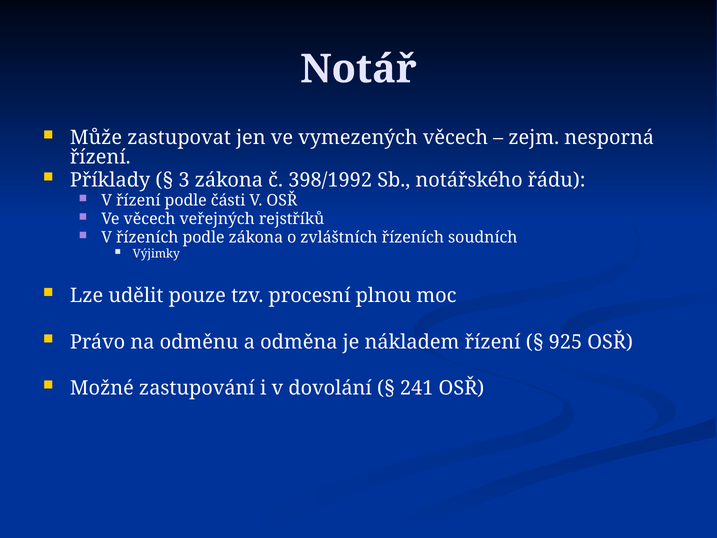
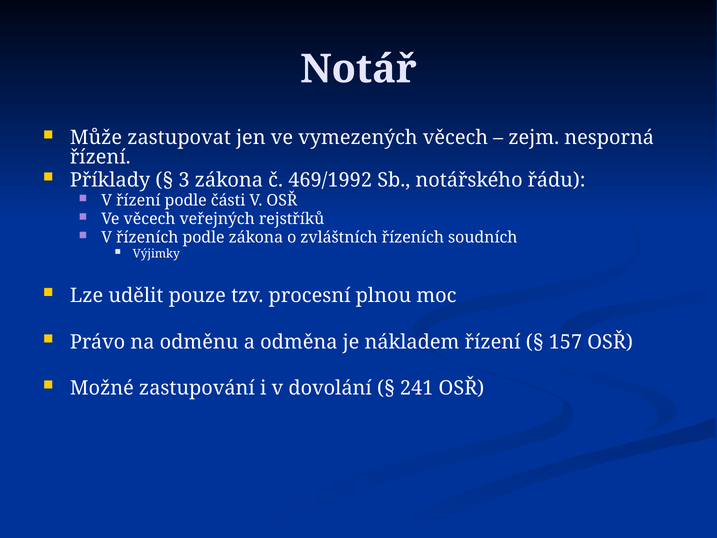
398/1992: 398/1992 -> 469/1992
925: 925 -> 157
